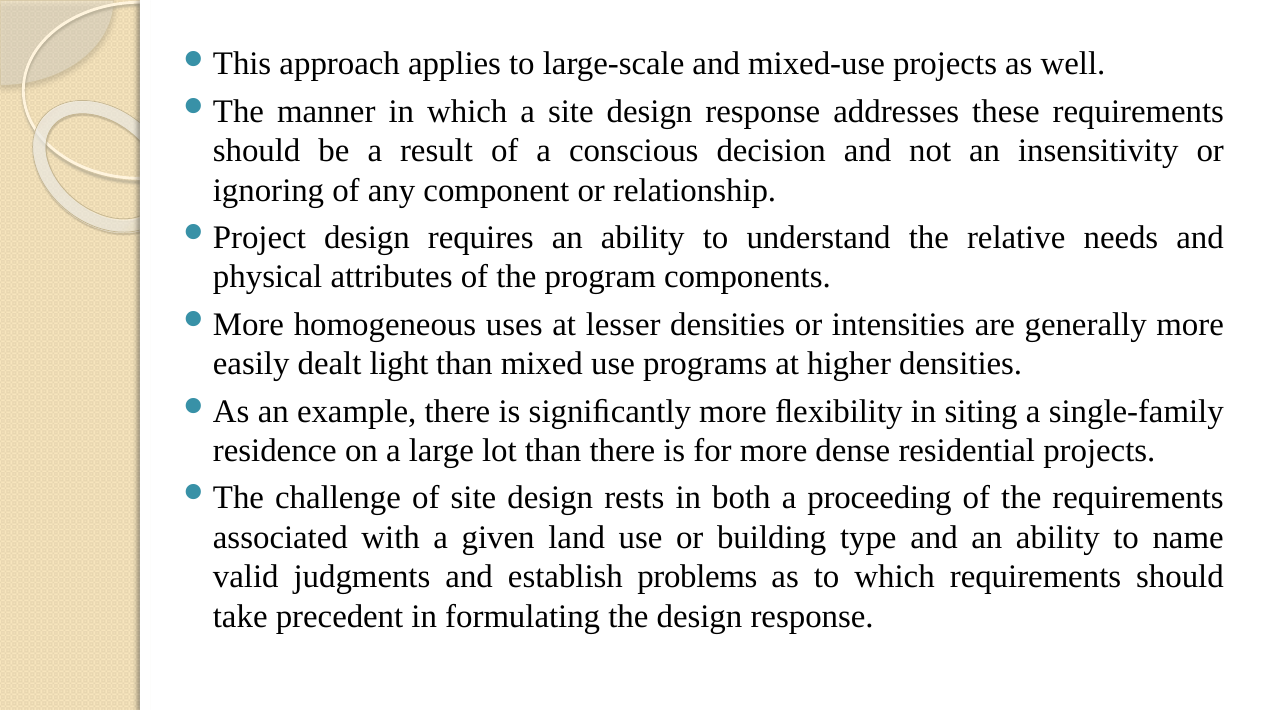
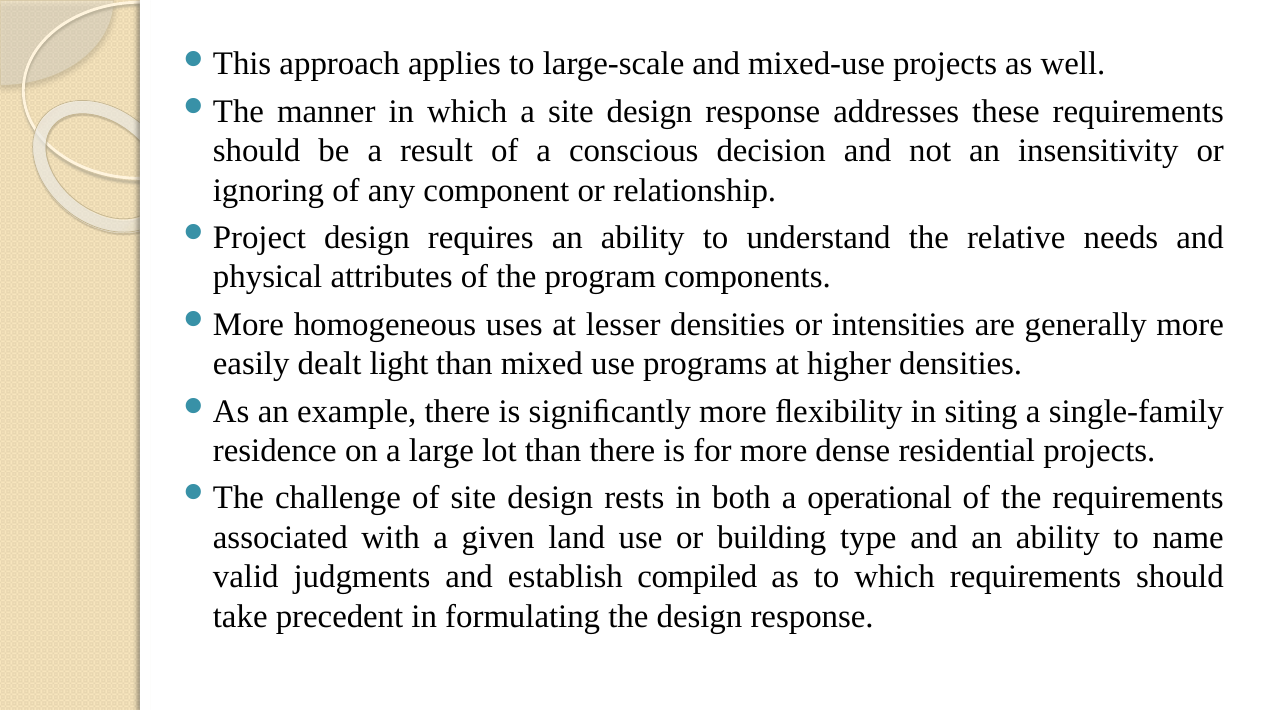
proceeding: proceeding -> operational
problems: problems -> compiled
